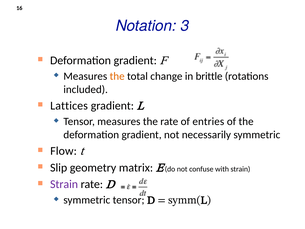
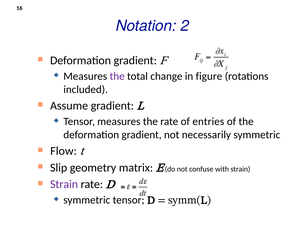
3: 3 -> 2
the at (117, 76) colour: orange -> purple
brittle: brittle -> figure
Lattices: Lattices -> Assume
